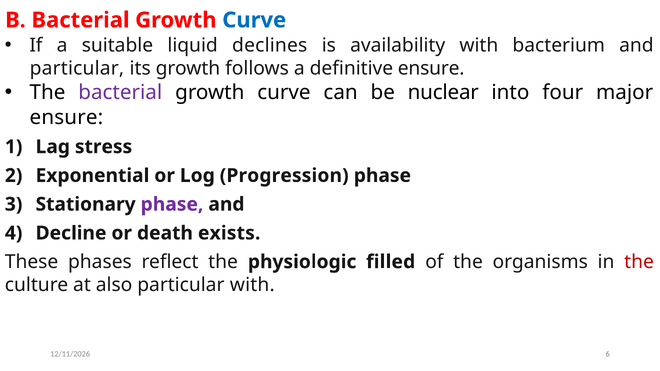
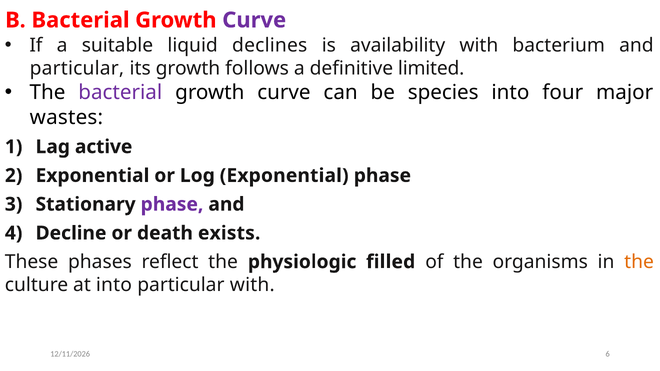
Curve at (254, 20) colour: blue -> purple
definitive ensure: ensure -> limited
nuclear: nuclear -> species
ensure at (66, 117): ensure -> wastes
stress: stress -> active
Log Progression: Progression -> Exponential
the at (639, 262) colour: red -> orange
at also: also -> into
